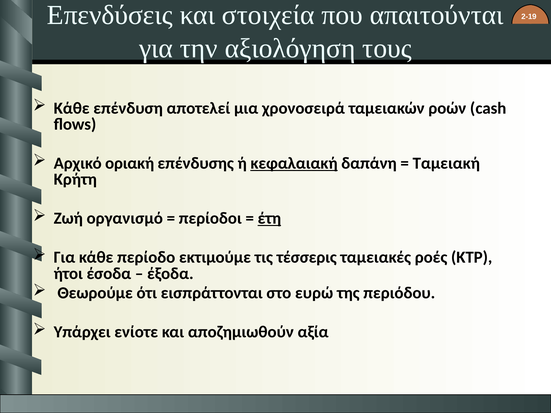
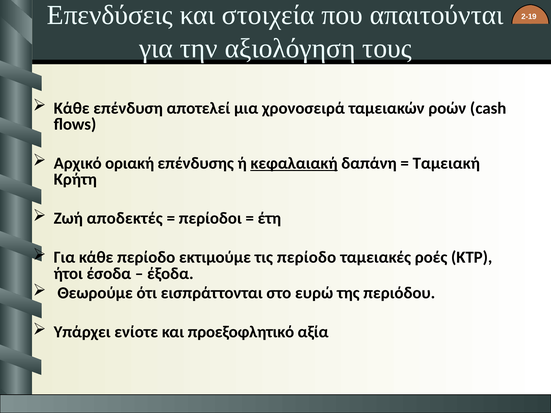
οργανισμό: οργανισμό -> αποδεκτές
έτη underline: present -> none
τις τέσσερις: τέσσερις -> περίοδο
αποζημιωθούν: αποζημιωθούν -> προεξοφλητικό
